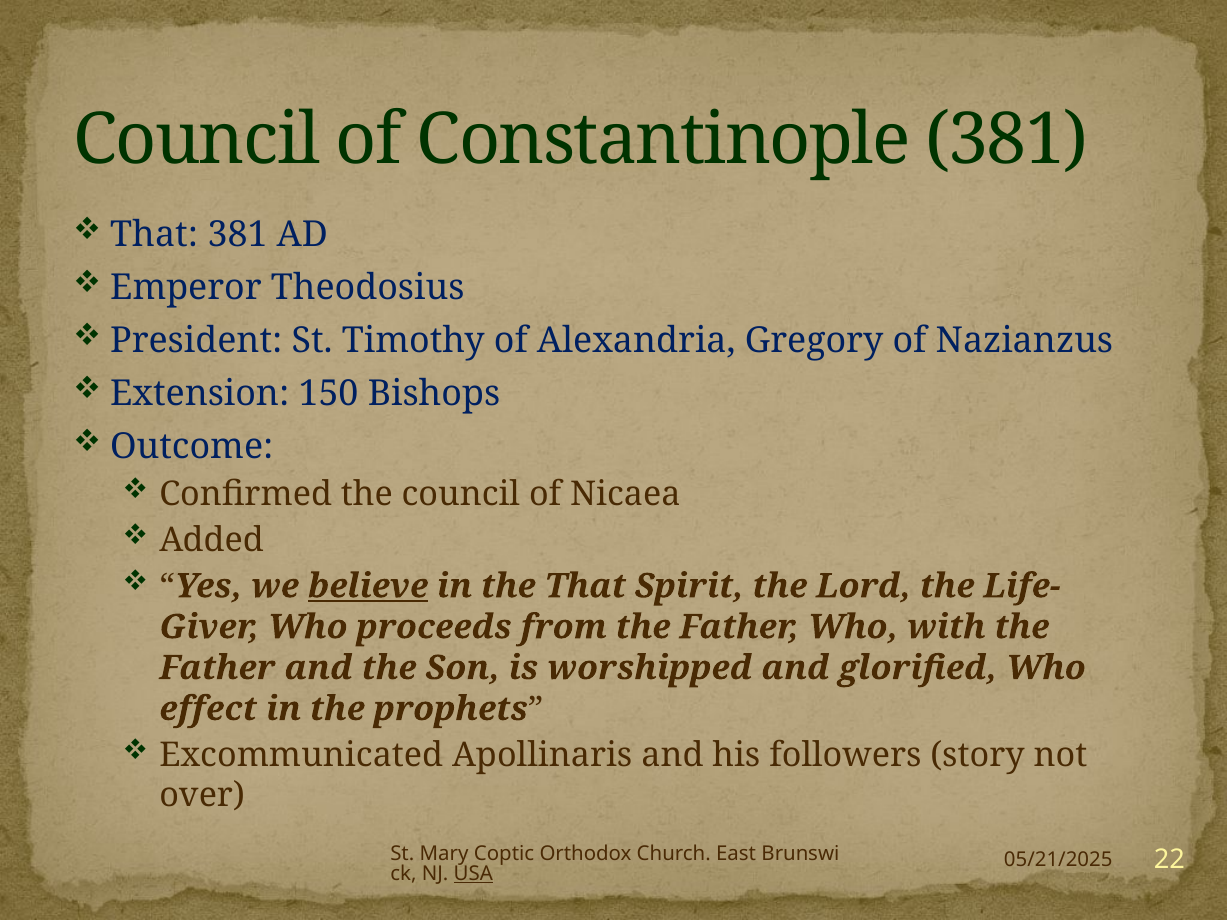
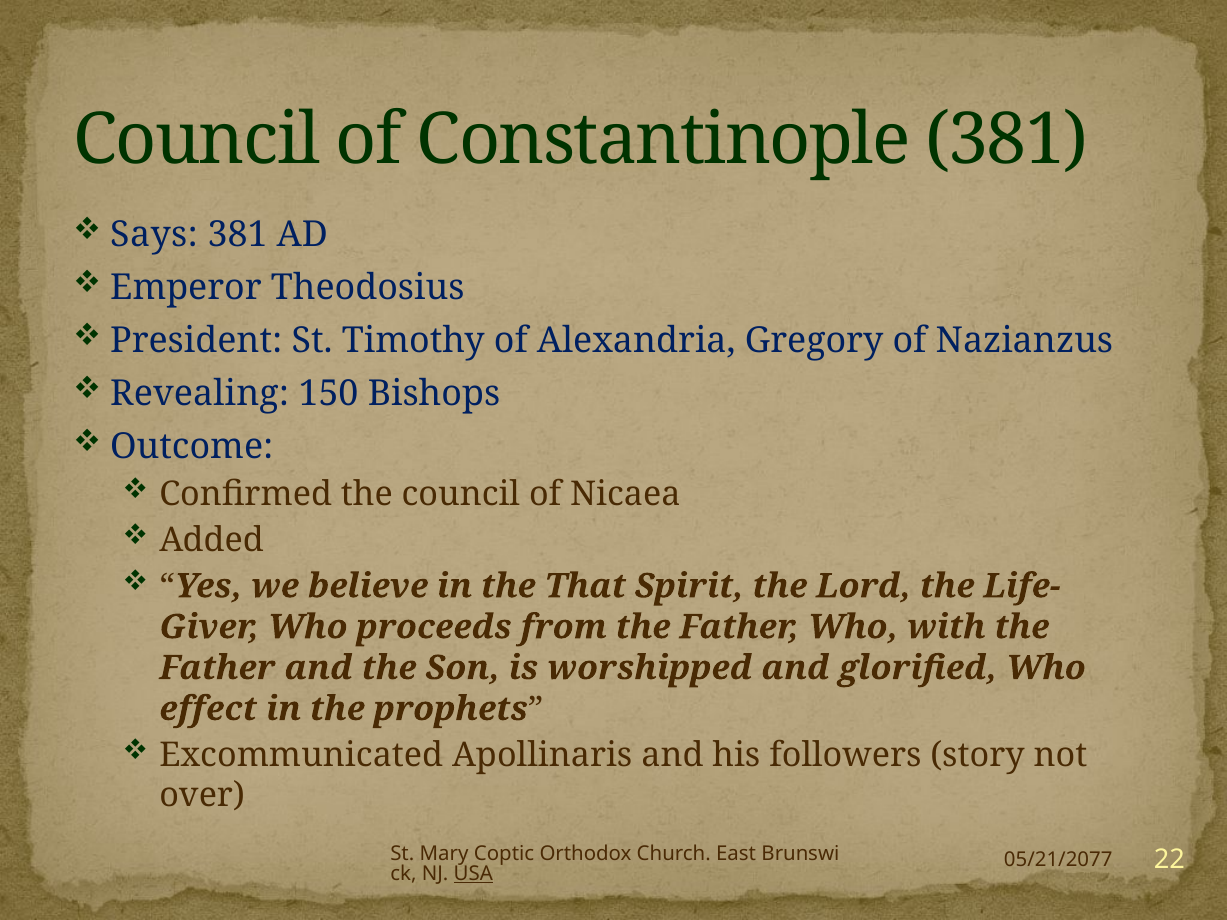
That at (154, 235): That -> Says
Extension: Extension -> Revealing
believe underline: present -> none
05/21/2025: 05/21/2025 -> 05/21/2077
